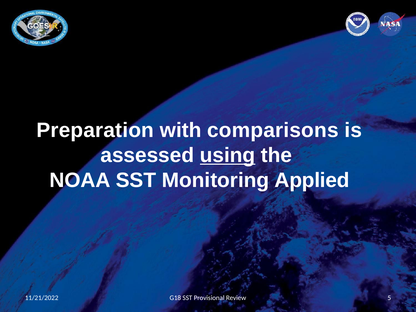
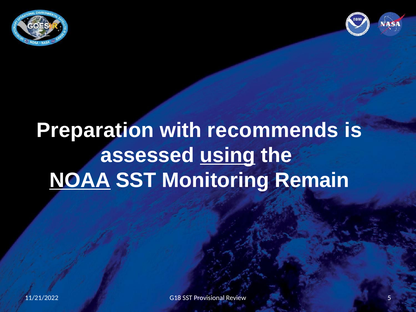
comparisons: comparisons -> recommends
NOAA underline: none -> present
Applied: Applied -> Remain
